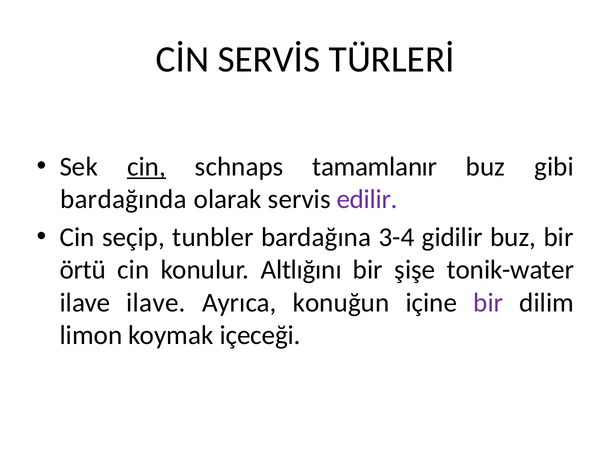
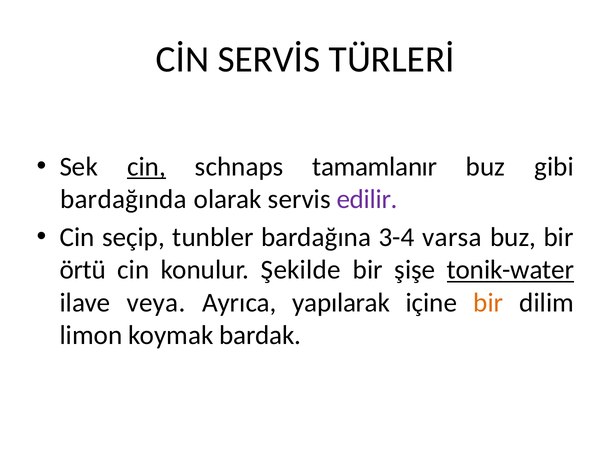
gidilir: gidilir -> varsa
Altlığını: Altlığını -> Şekilde
tonik-water underline: none -> present
ilave ilave: ilave -> veya
konuğun: konuğun -> yapılarak
bir at (488, 302) colour: purple -> orange
içeceği: içeceği -> bardak
